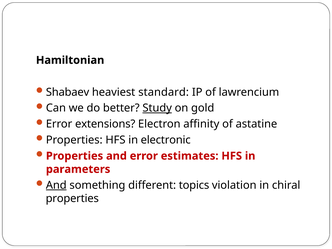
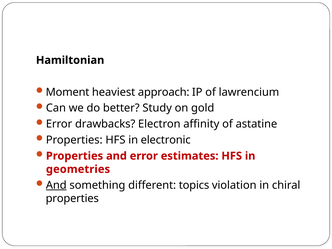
Shabaev: Shabaev -> Moment
standard: standard -> approach
Study underline: present -> none
extensions: extensions -> drawbacks
parameters: parameters -> geometries
